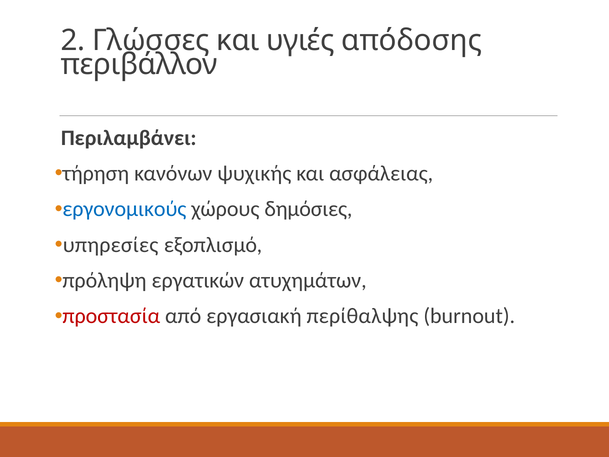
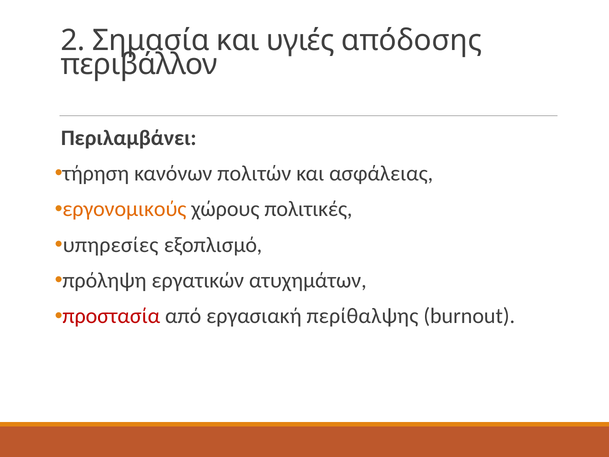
Γλώσσες: Γλώσσες -> Σημασία
ψυχικής: ψυχικής -> πολιτών
εργονομικούς colour: blue -> orange
δημόσιες: δημόσιες -> πολιτικές
